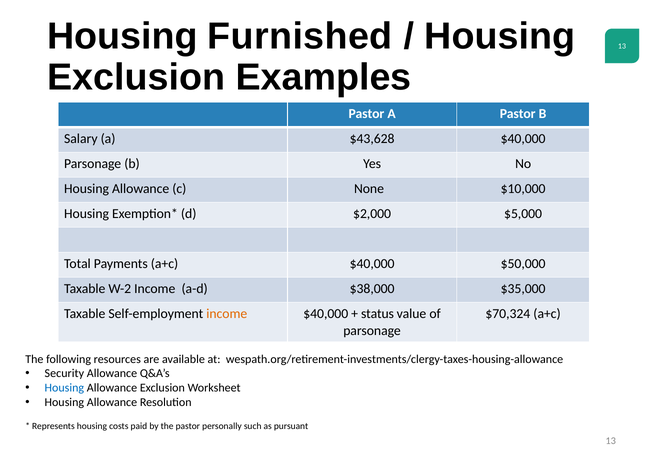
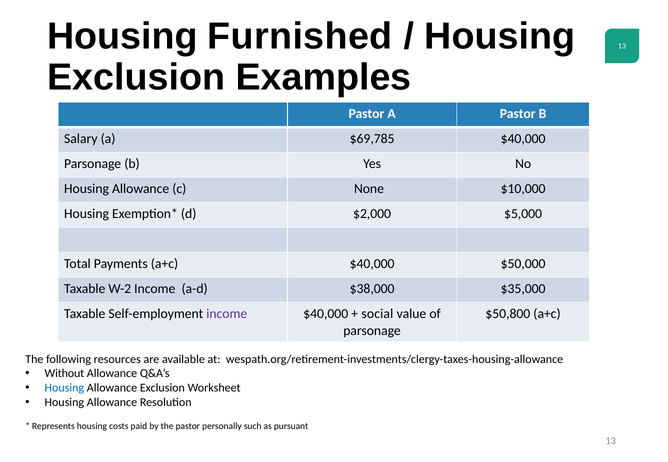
$43,628: $43,628 -> $69,785
income at (227, 314) colour: orange -> purple
status: status -> social
$70,324: $70,324 -> $50,800
Security: Security -> Without
